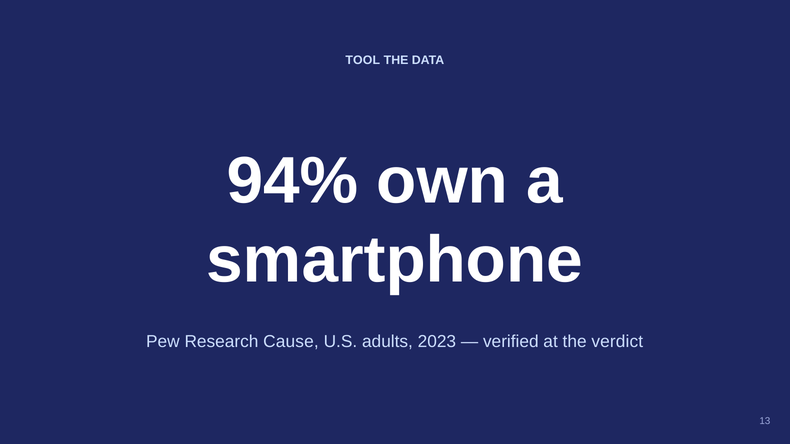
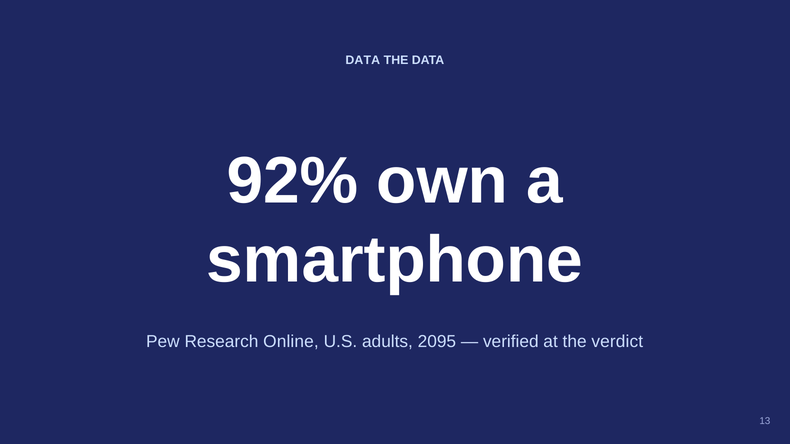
TOOL at (363, 60): TOOL -> DATA
94%: 94% -> 92%
Cause: Cause -> Online
2023: 2023 -> 2095
